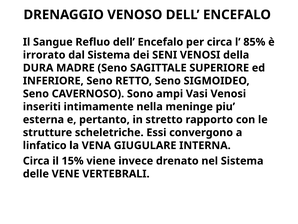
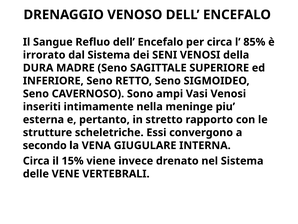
linfatico: linfatico -> secondo
